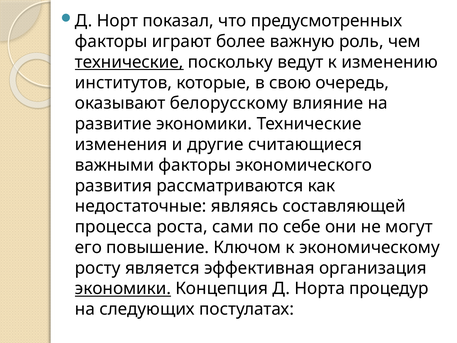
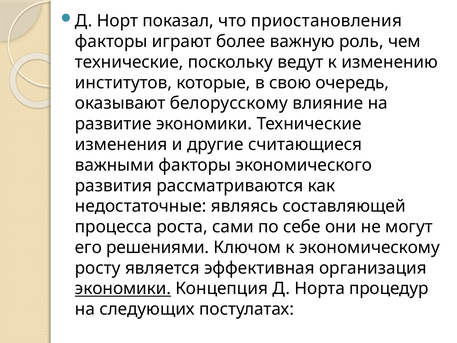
предусмотренных: предусмотренных -> приостановления
технические at (129, 62) underline: present -> none
повышение: повышение -> решениями
